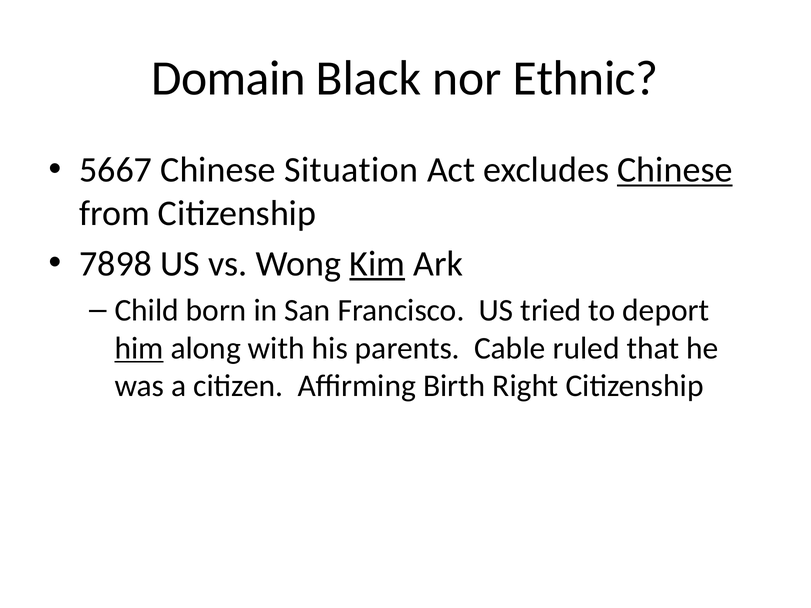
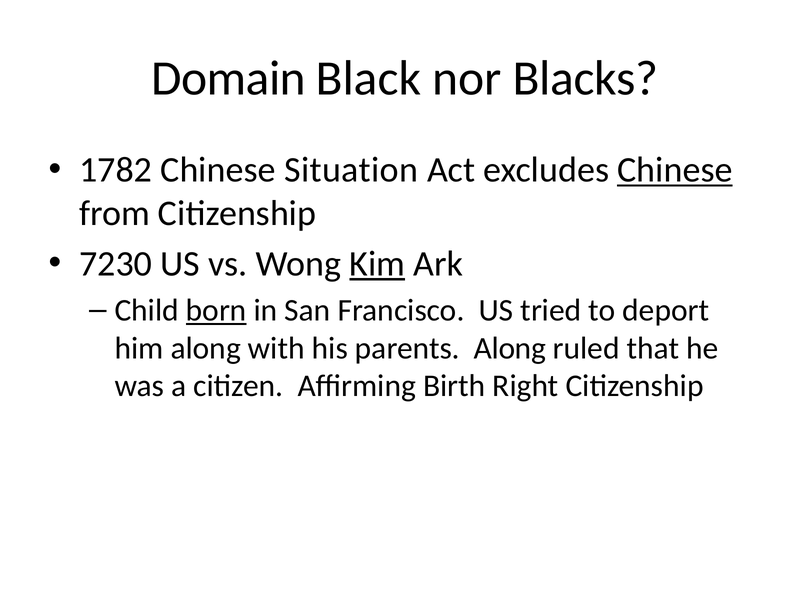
Ethnic: Ethnic -> Blacks
5667: 5667 -> 1782
7898: 7898 -> 7230
born underline: none -> present
him underline: present -> none
parents Cable: Cable -> Along
